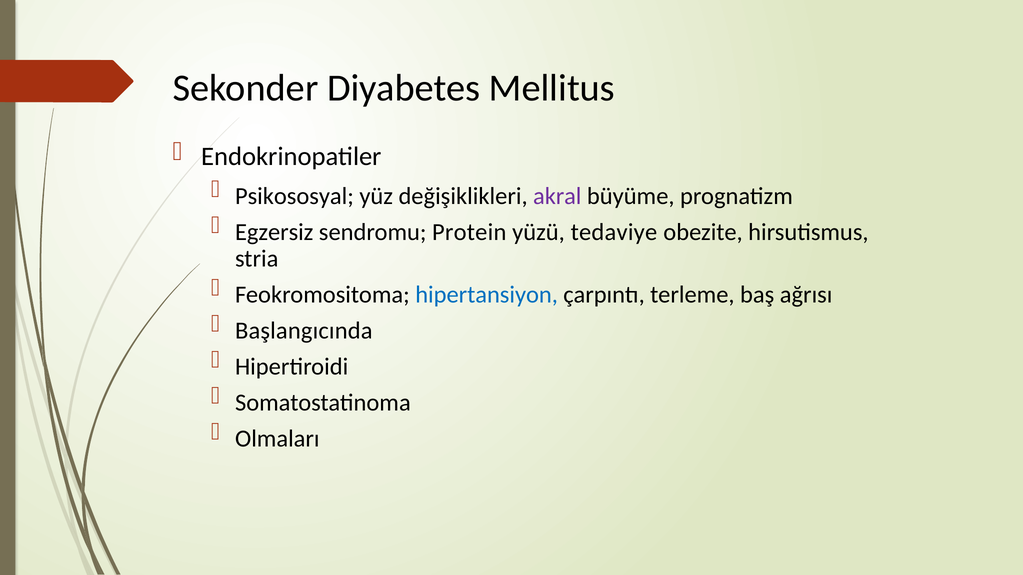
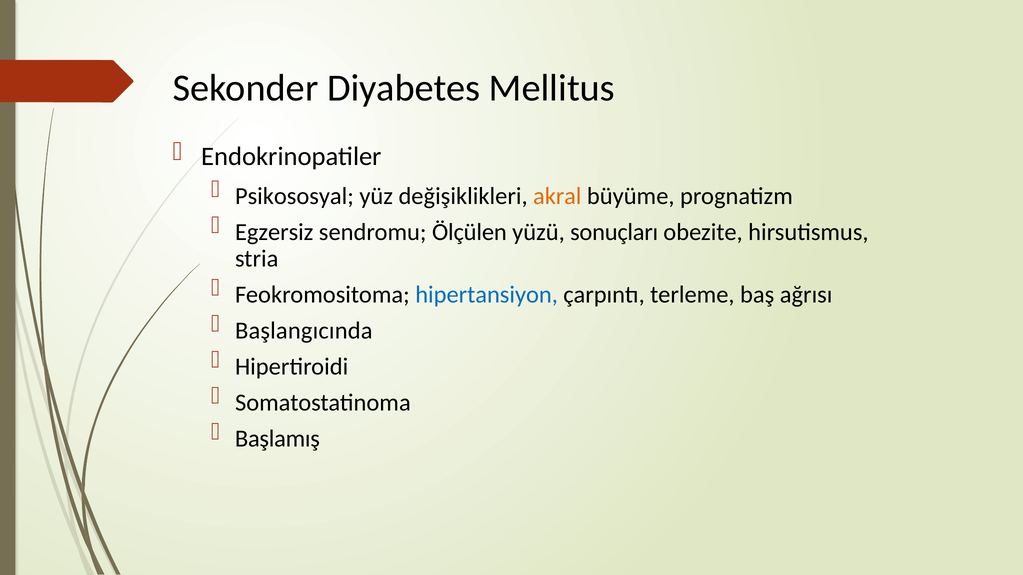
akral colour: purple -> orange
Protein: Protein -> Ölçülen
tedaviye: tedaviye -> sonuçları
Olmaları: Olmaları -> Başlamış
